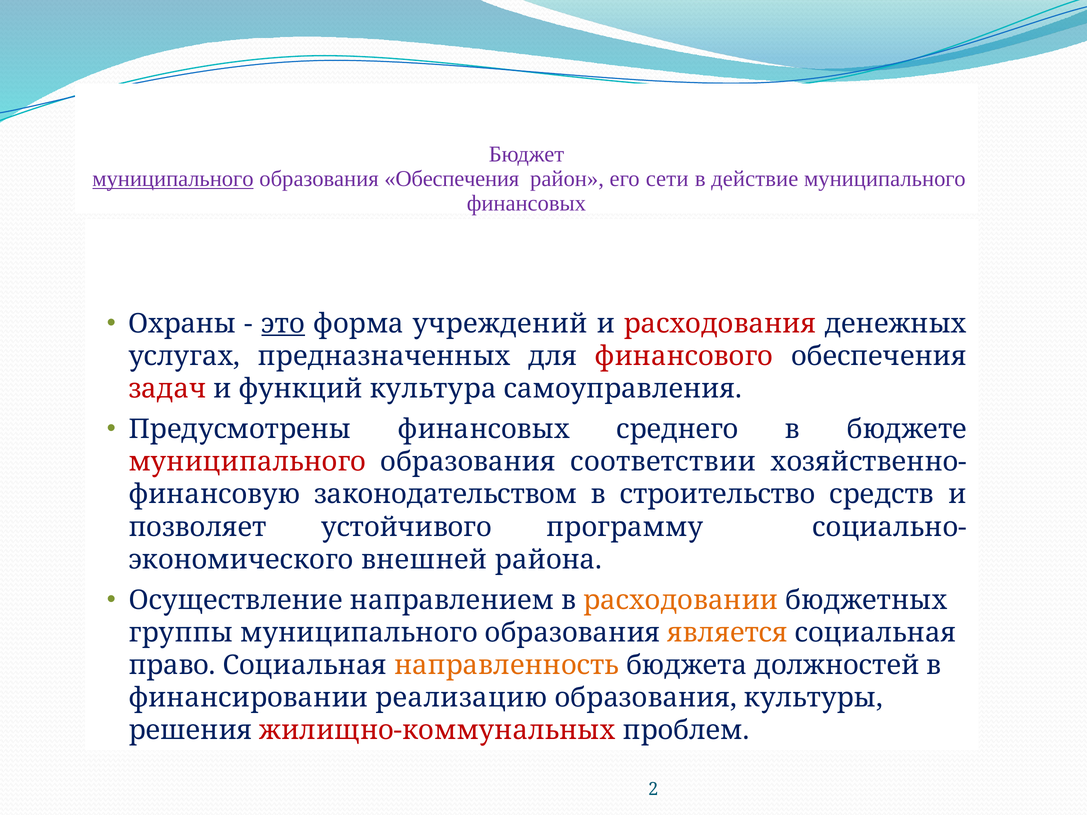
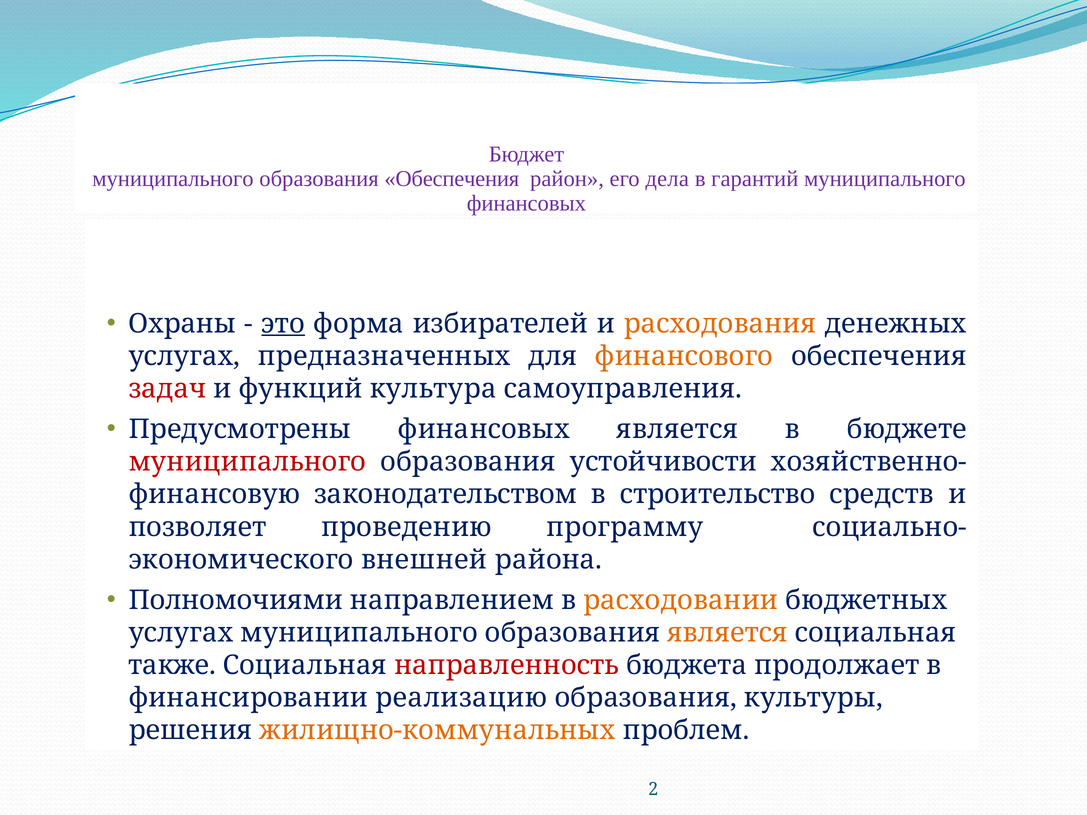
муниципального at (173, 179) underline: present -> none
сети: сети -> дела
действие: действие -> гарантий
учреждений: учреждений -> избирателей
расходования colour: red -> orange
финансового colour: red -> orange
финансовых среднего: среднего -> является
соответствии: соответствии -> устойчивости
устойчивого: устойчивого -> проведению
Осуществление: Осуществление -> Полномочиями
группы at (181, 633): группы -> услугах
право: право -> также
направленность colour: orange -> red
должностей: должностей -> продолжает
жилищно-коммунальных colour: red -> orange
